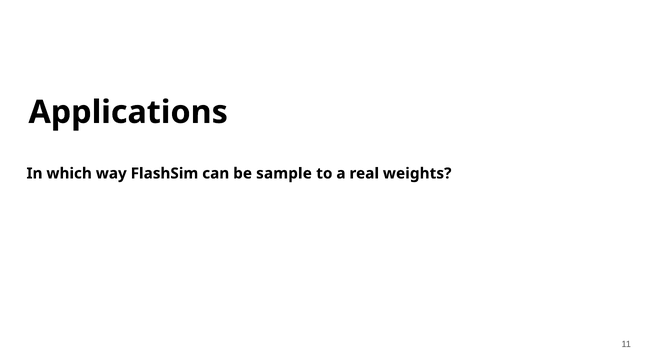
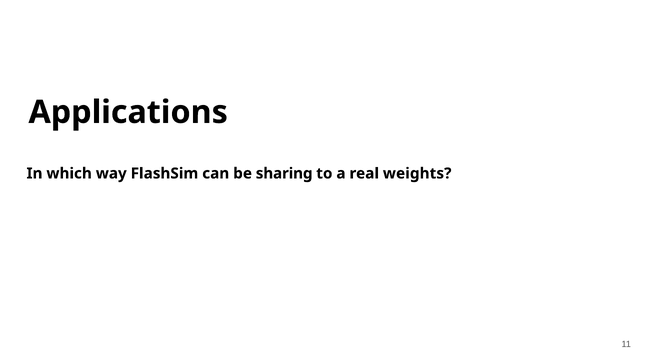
sample: sample -> sharing
